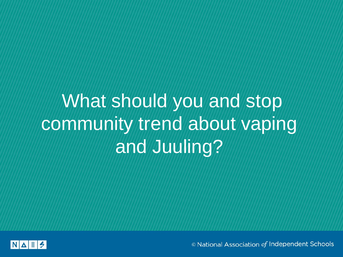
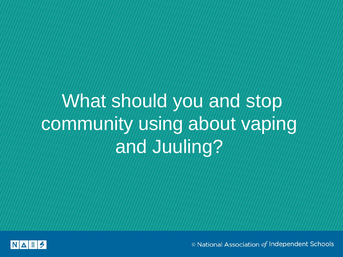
trend: trend -> using
